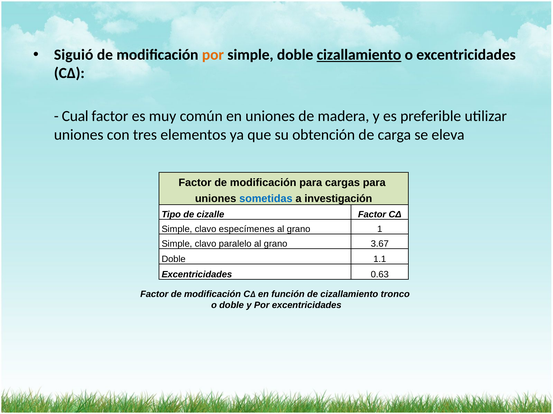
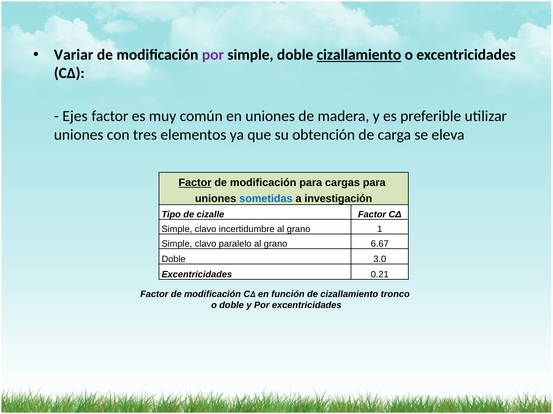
Siguió: Siguió -> Variar
por at (213, 55) colour: orange -> purple
Cual: Cual -> Ejes
Factor at (195, 183) underline: none -> present
especímenes: especímenes -> incertidumbre
3.67: 3.67 -> 6.67
1.1: 1.1 -> 3.0
0.63: 0.63 -> 0.21
